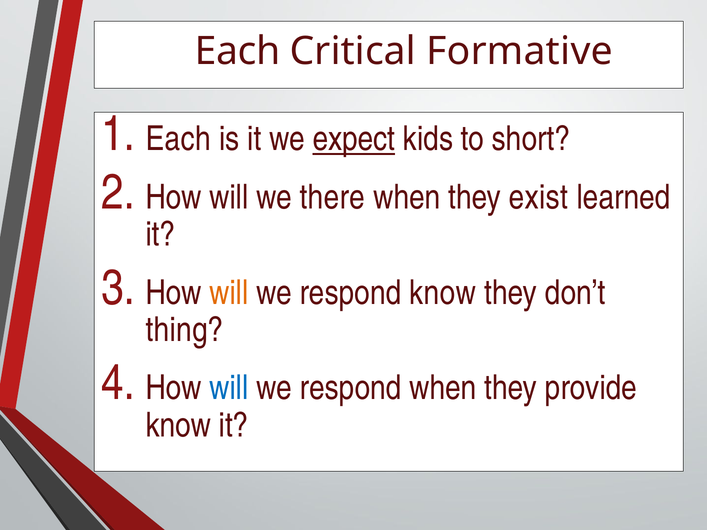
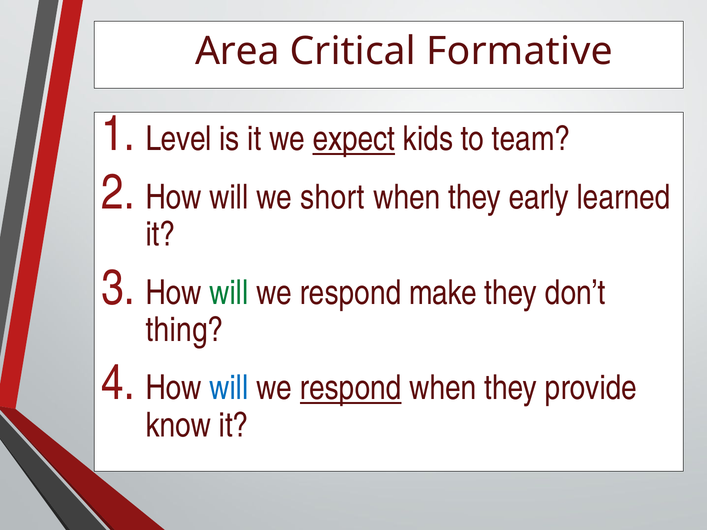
Each at (237, 51): Each -> Area
Each at (178, 139): Each -> Level
short: short -> team
there: there -> short
exist: exist -> early
will at (229, 293) colour: orange -> green
respond know: know -> make
respond at (351, 388) underline: none -> present
